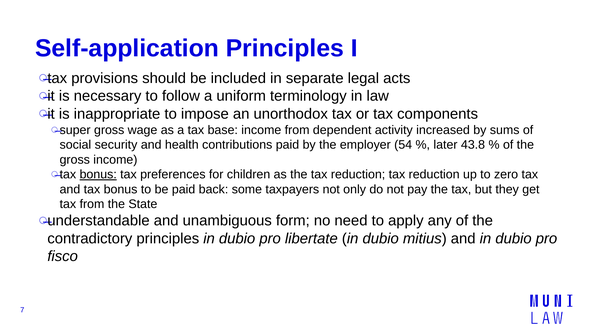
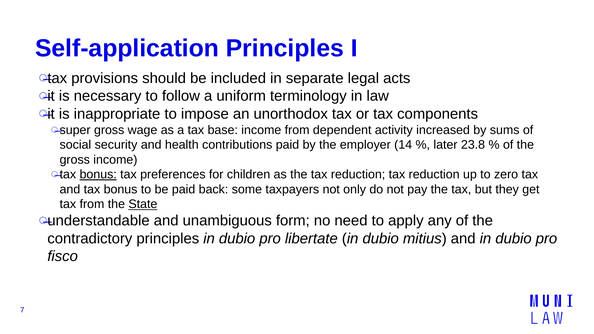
54: 54 -> 14
43.8: 43.8 -> 23.8
State underline: none -> present
